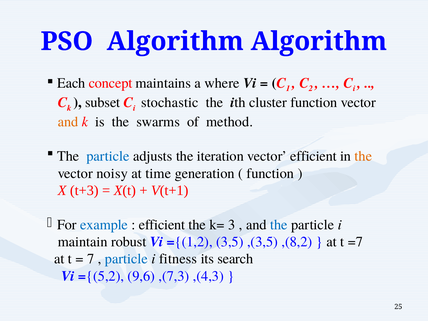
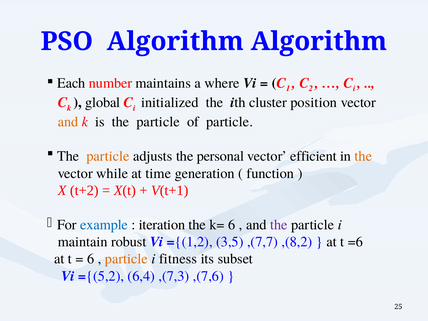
concept: concept -> number
subset: subset -> global
stochastic: stochastic -> initialized
cluster function: function -> position
is the swarms: swarms -> particle
of method: method -> particle
particle at (108, 156) colour: blue -> orange
iteration: iteration -> personal
noisy: noisy -> while
t+3: t+3 -> t+2
efficient at (162, 225): efficient -> iteration
k= 3: 3 -> 6
the at (279, 225) colour: blue -> purple
,(3,5: ,(3,5 -> ,(7,7
=7: =7 -> =6
7 at (91, 259): 7 -> 6
particle at (126, 259) colour: blue -> orange
search: search -> subset
9,6: 9,6 -> 6,4
,(4,3: ,(4,3 -> ,(7,6
